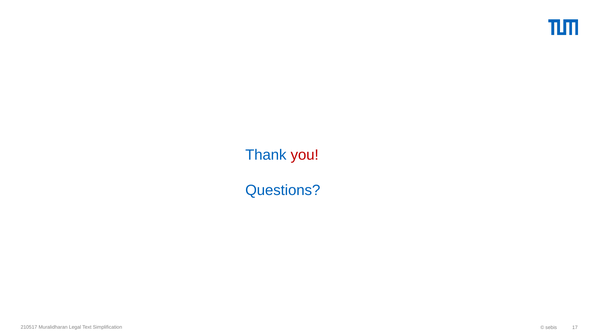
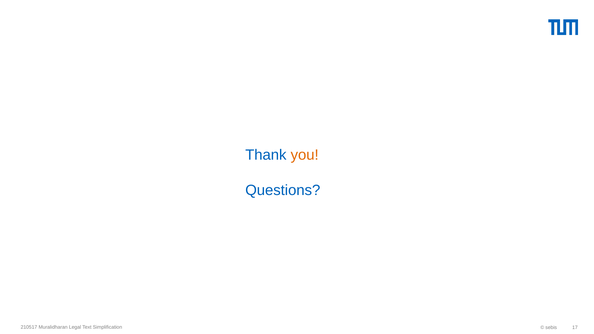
you colour: red -> orange
